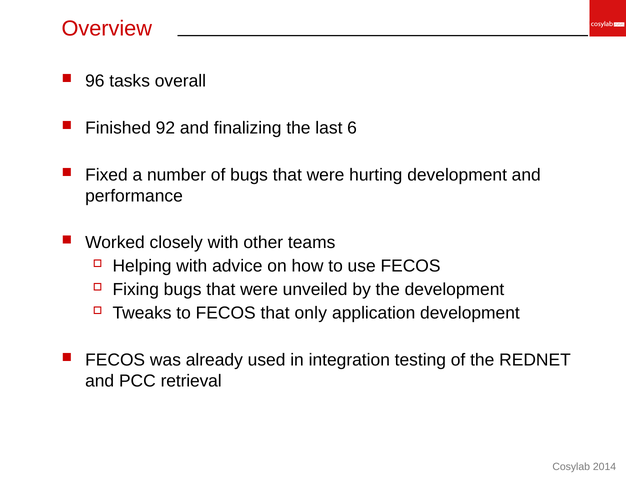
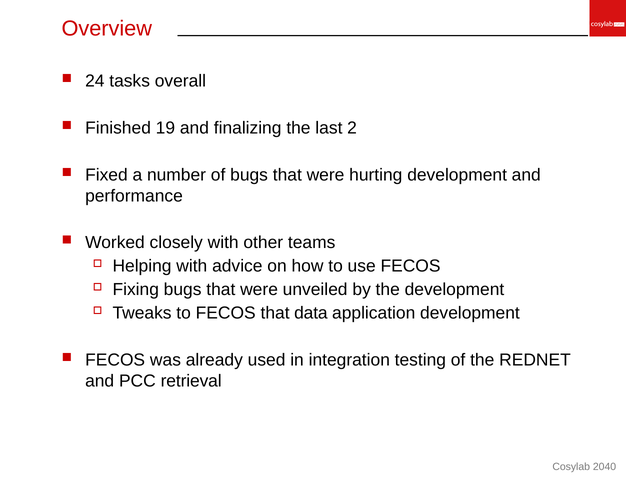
96: 96 -> 24
92: 92 -> 19
6: 6 -> 2
only: only -> data
2014: 2014 -> 2040
